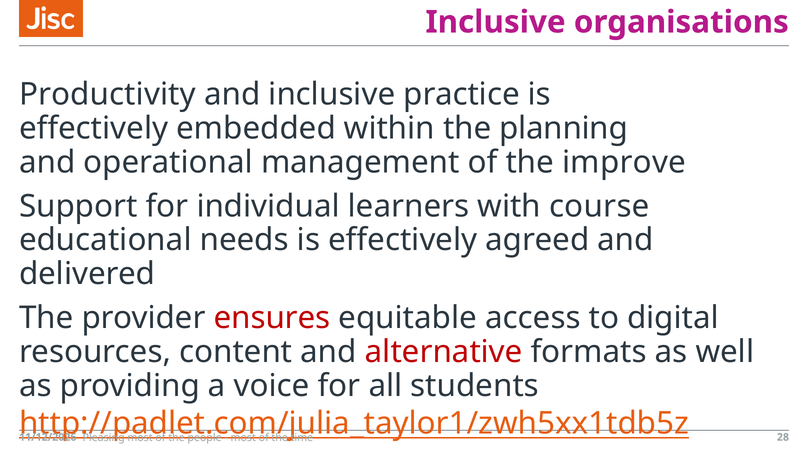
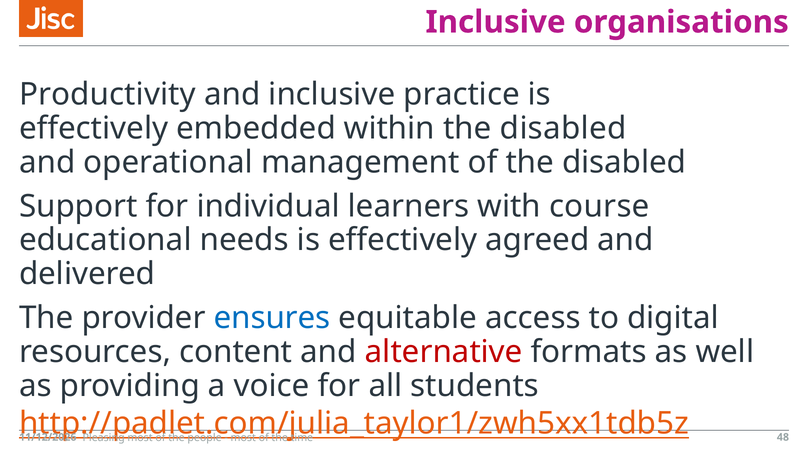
within the planning: planning -> disabled
of the improve: improve -> disabled
ensures colour: red -> blue
28: 28 -> 48
